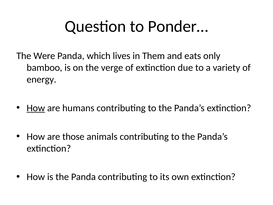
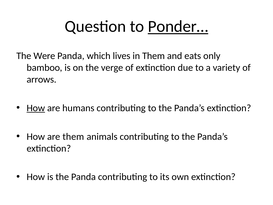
Ponder… underline: none -> present
energy: energy -> arrows
are those: those -> them
